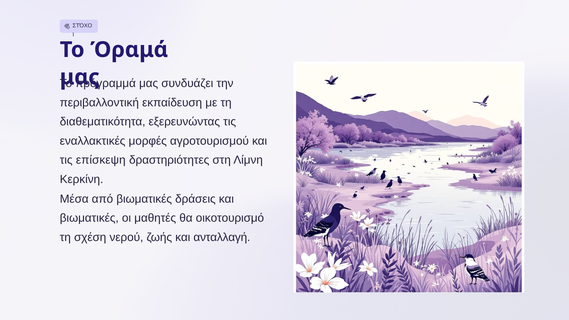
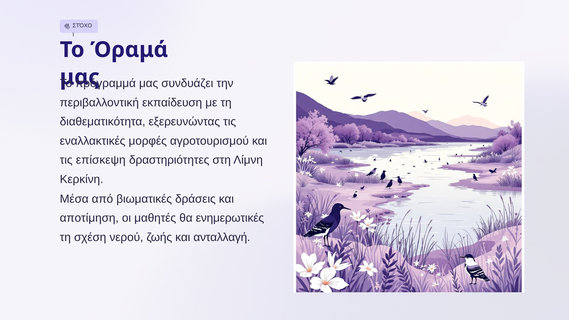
βιωματικές at (89, 218): βιωματικές -> αποτίμηση
οικοτουρισμό: οικοτουρισμό -> ενημερωτικές
